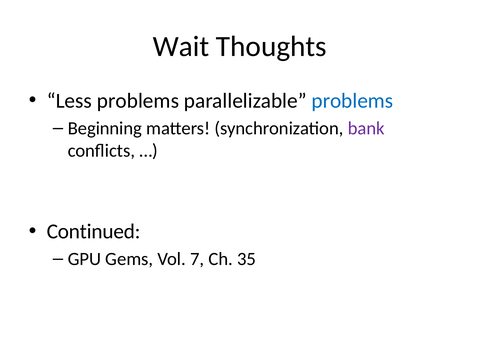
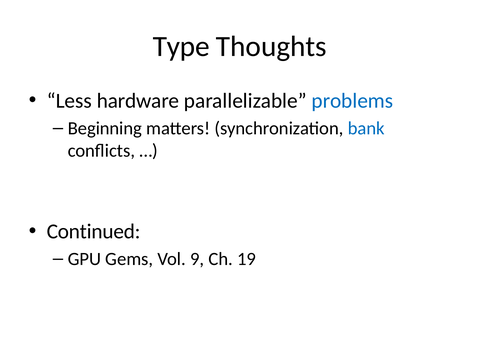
Wait: Wait -> Type
Less problems: problems -> hardware
bank colour: purple -> blue
7: 7 -> 9
35: 35 -> 19
